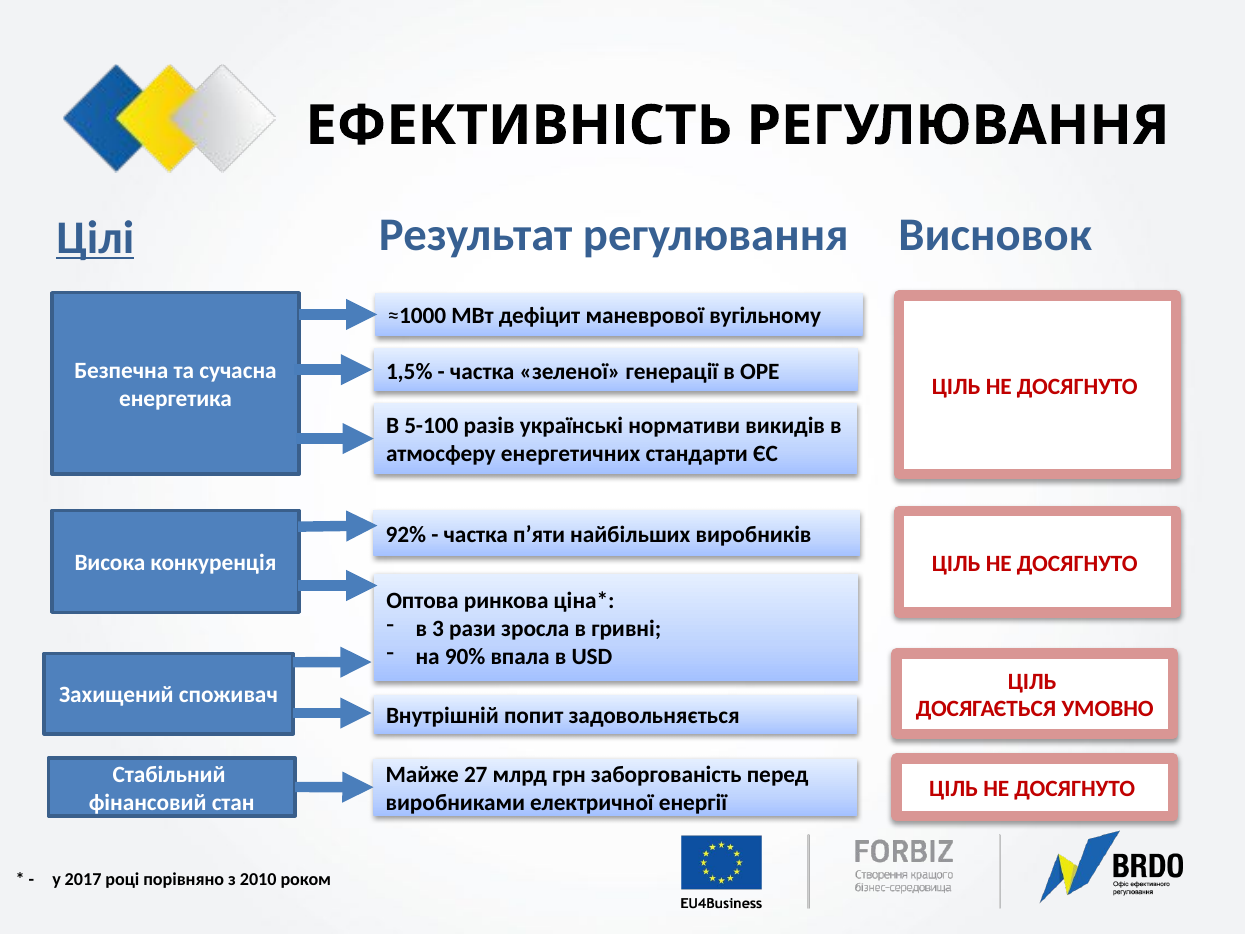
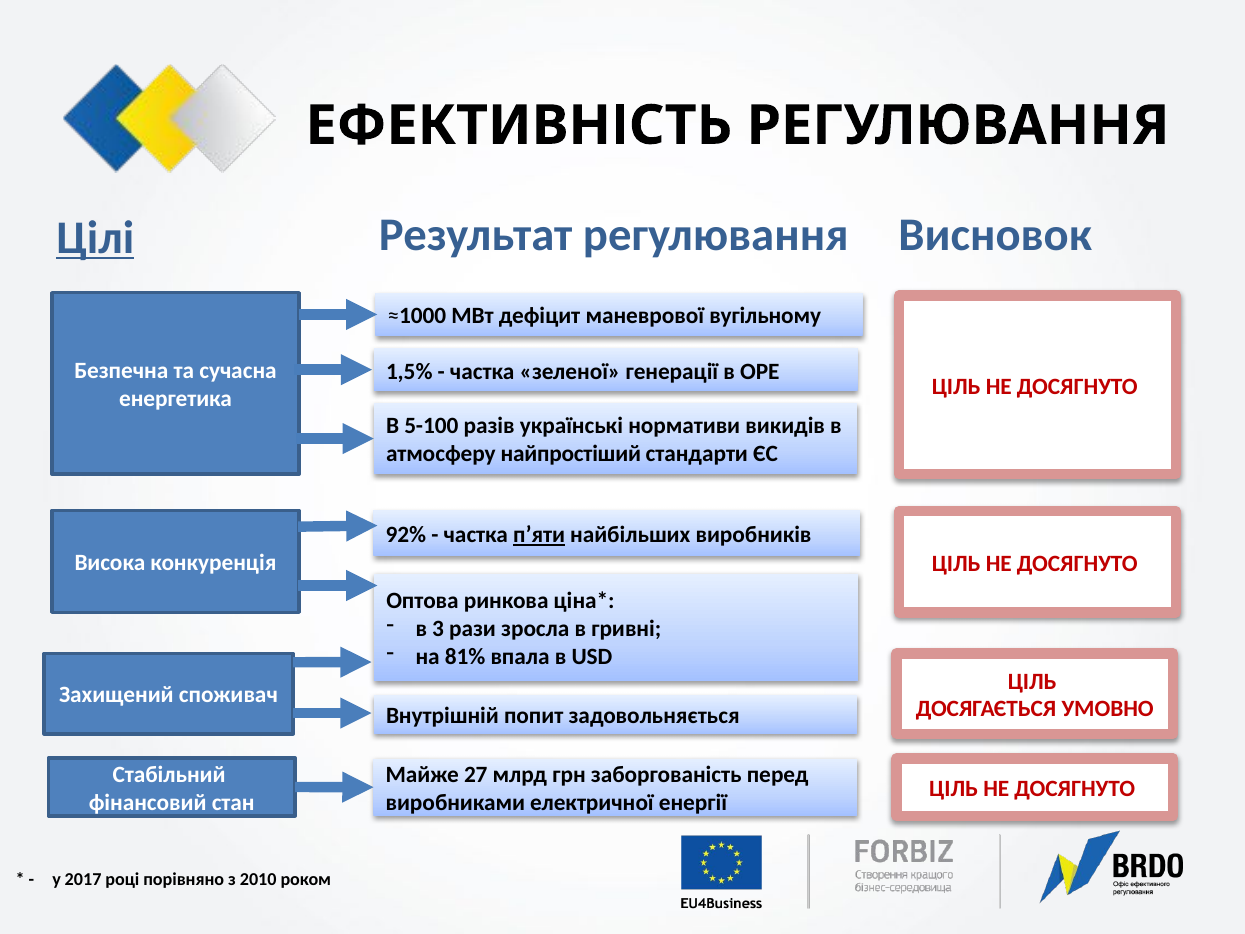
енергетичних: енергетичних -> найпростіший
п’яти underline: none -> present
90%: 90% -> 81%
